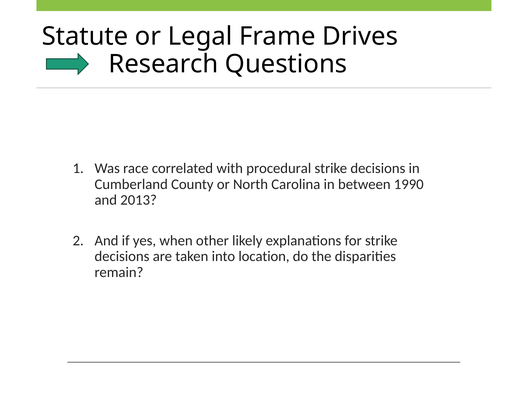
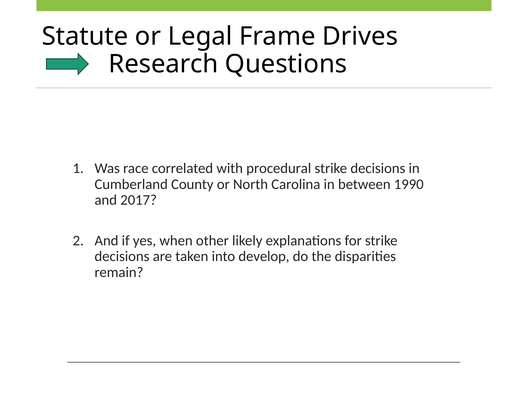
2013: 2013 -> 2017
location: location -> develop
